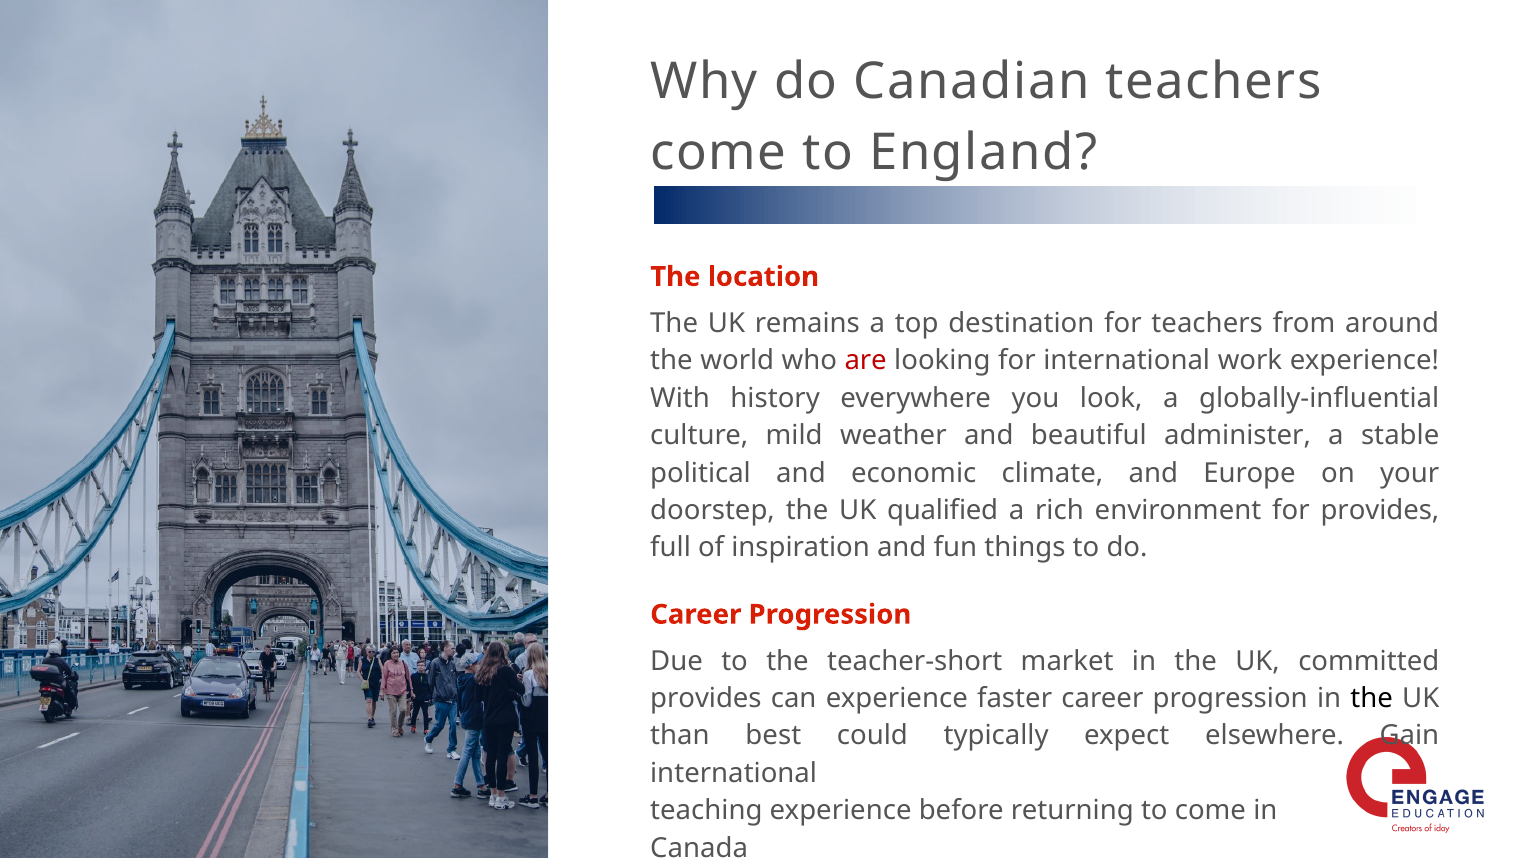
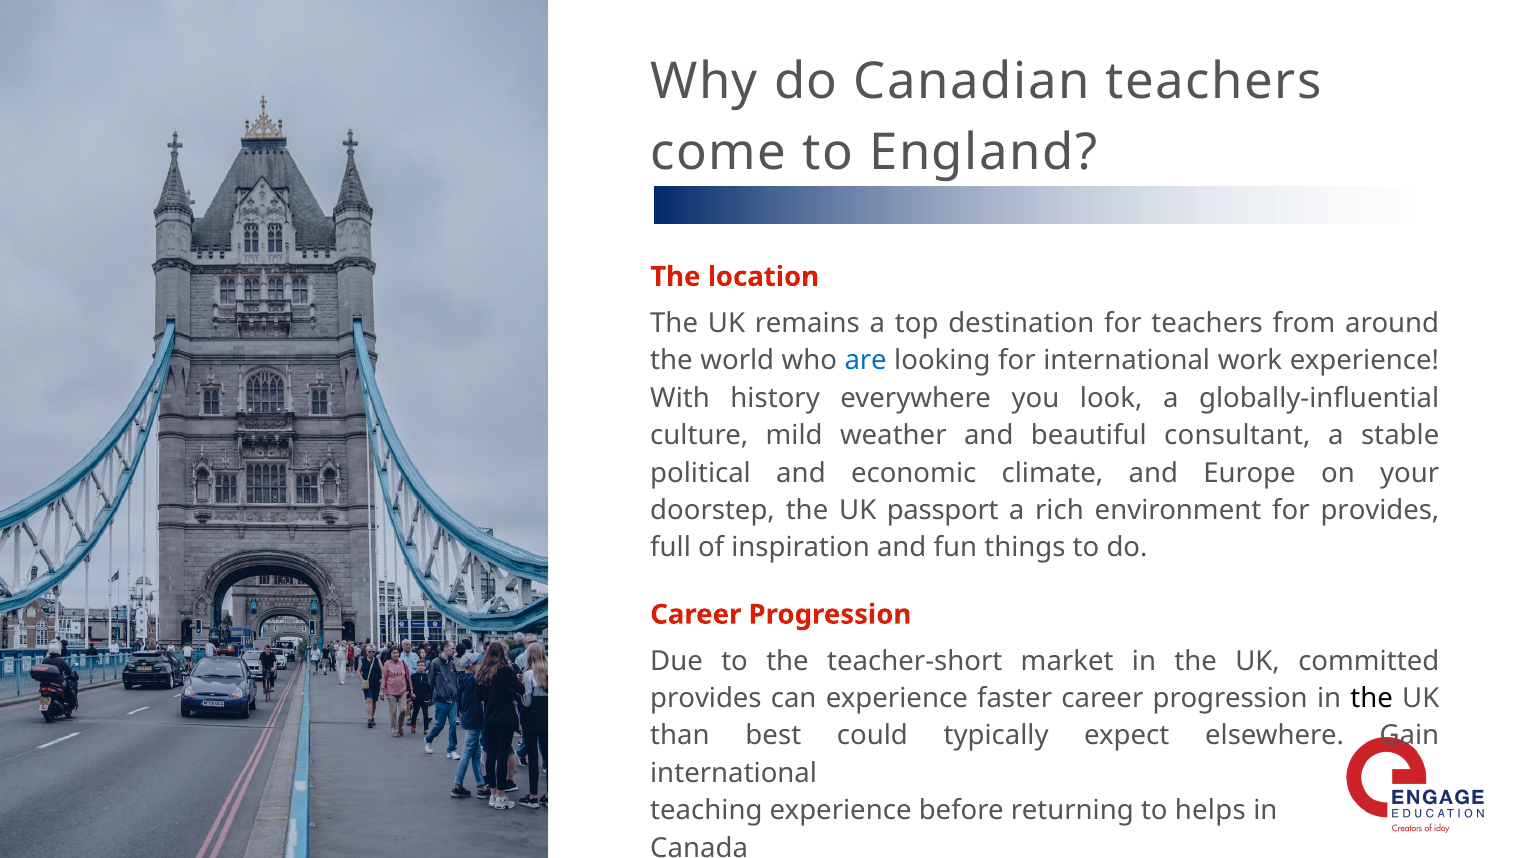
are colour: red -> blue
administer: administer -> consultant
qualified: qualified -> passport
to come: come -> helps
